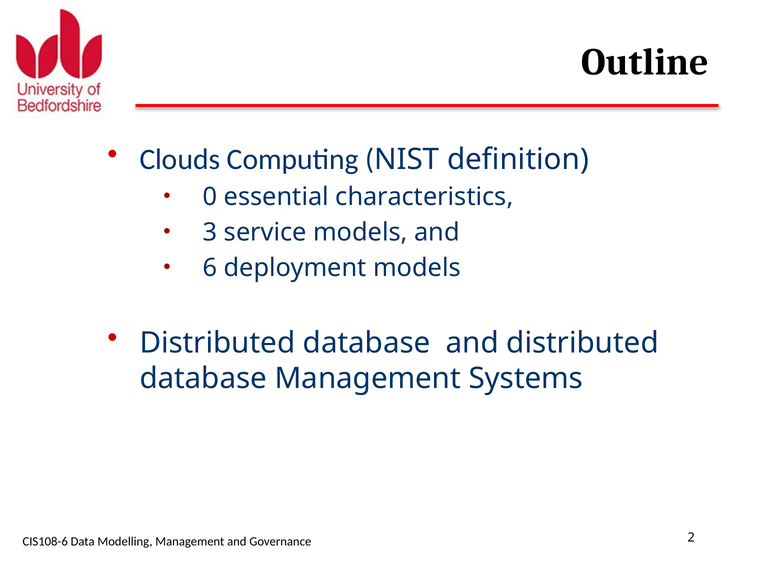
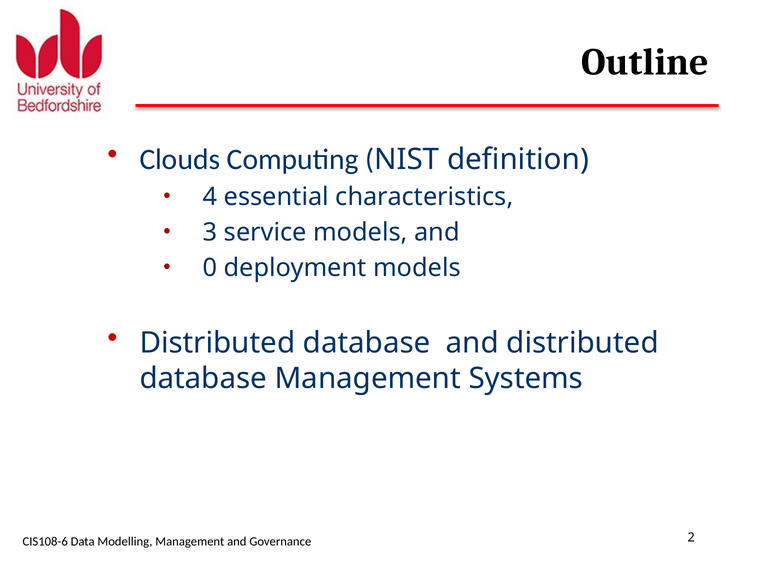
0: 0 -> 4
6: 6 -> 0
